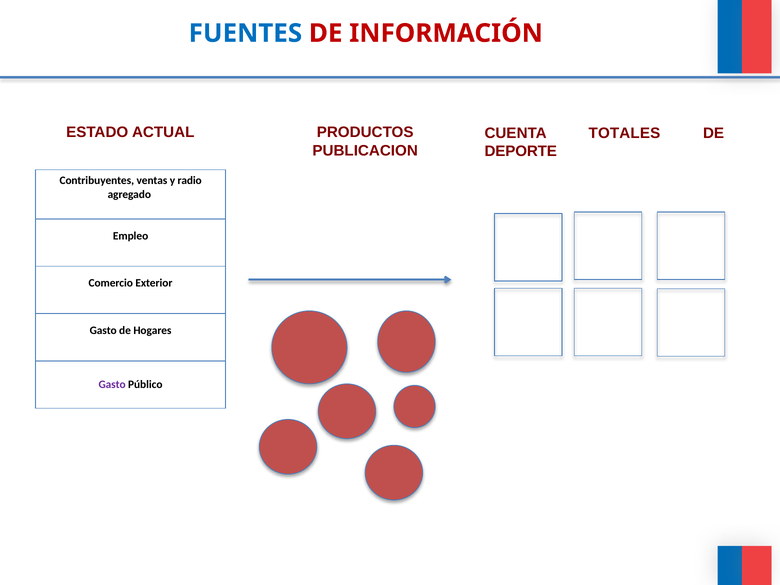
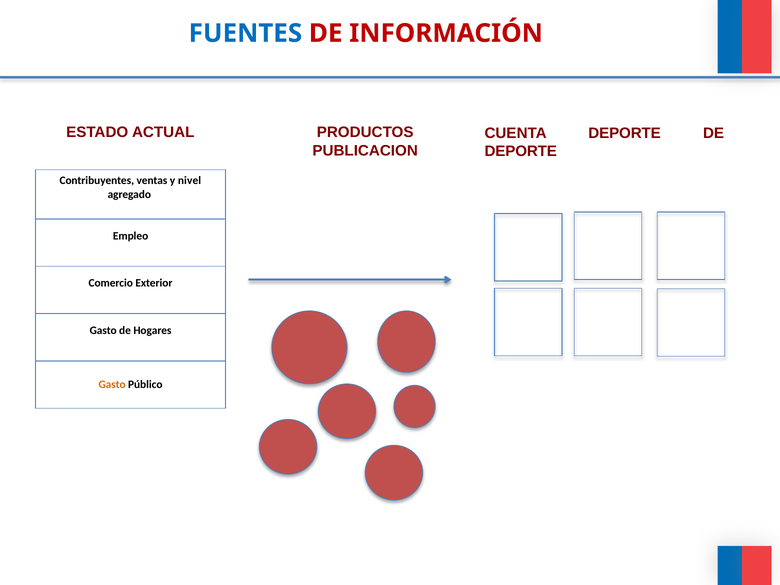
CUENTA TOTALES: TOTALES -> DEPORTE
radio: radio -> nivel
Gasto at (112, 385) colour: purple -> orange
